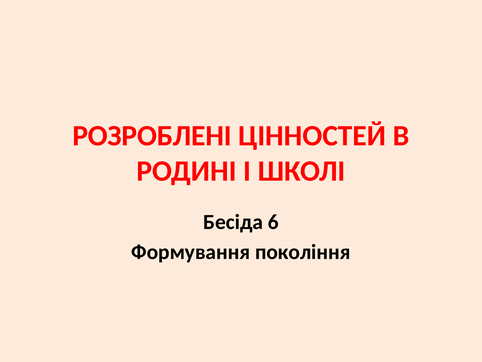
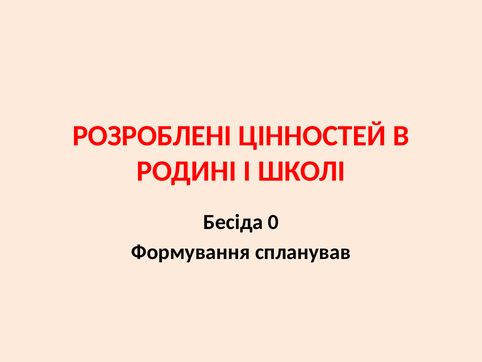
6: 6 -> 0
покоління: покоління -> спланував
